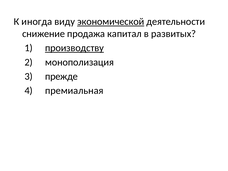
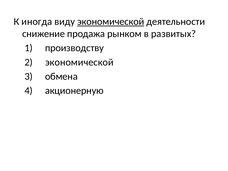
капитал: капитал -> рынком
производству underline: present -> none
2 монополизация: монополизация -> экономической
прежде: прежде -> обмена
премиальная: премиальная -> акционерную
